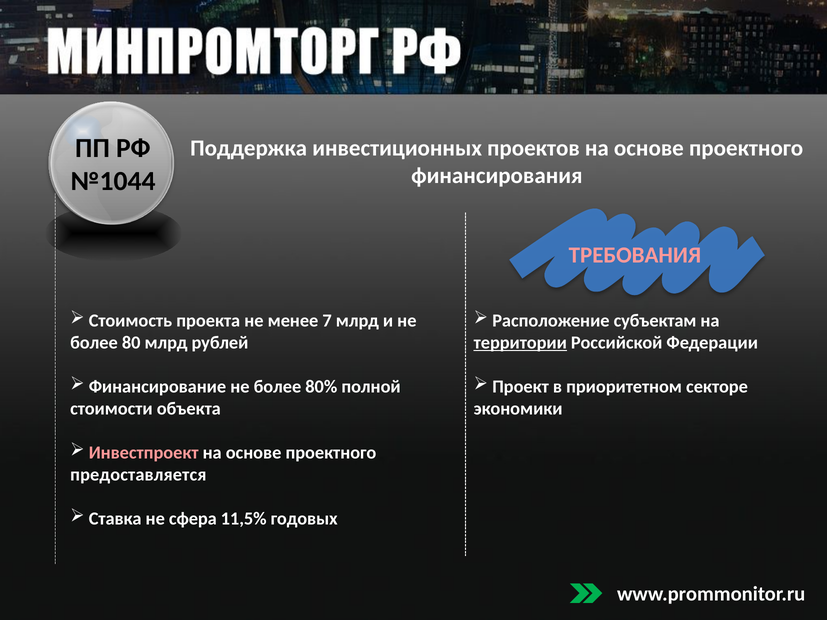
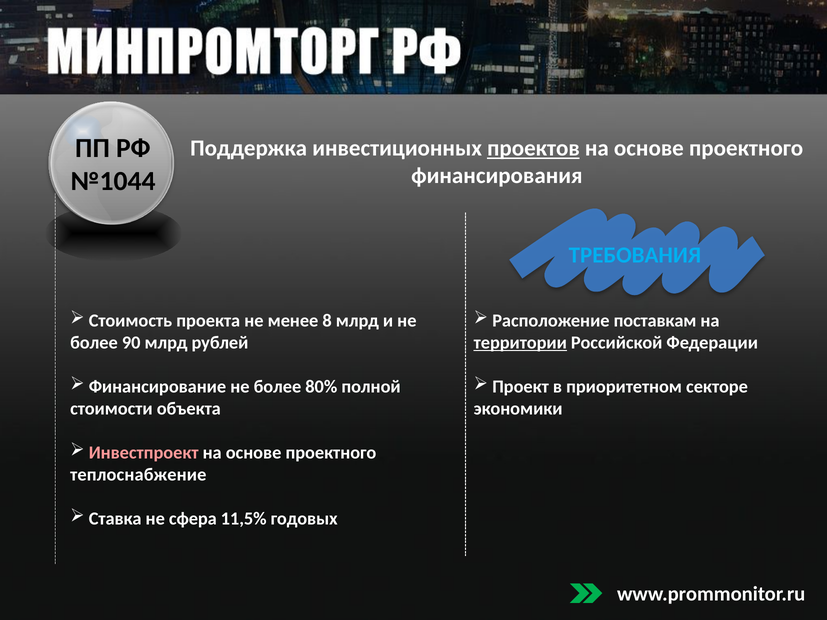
проектов underline: none -> present
ТРЕБОВАНИЯ colour: pink -> light blue
7: 7 -> 8
субъектам: субъектам -> поставкам
80: 80 -> 90
предоставляется: предоставляется -> теплоснабжение
